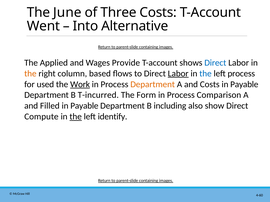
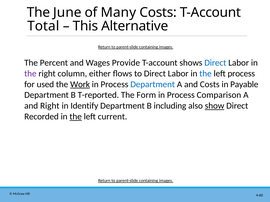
Three: Three -> Many
Went: Went -> Total
Into: Into -> This
Applied: Applied -> Percent
the at (30, 74) colour: orange -> purple
based: based -> either
Labor at (178, 74) underline: present -> none
Department at (153, 84) colour: orange -> blue
T-incurred: T-incurred -> T-reported
and Filled: Filled -> Right
Payable at (84, 106): Payable -> Identify
show underline: none -> present
Compute: Compute -> Recorded
identify: identify -> current
